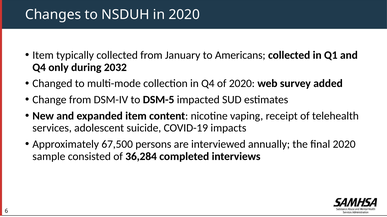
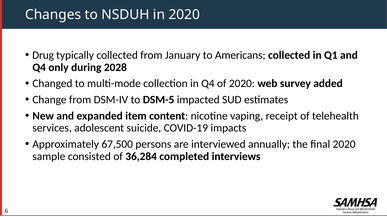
Item at (43, 55): Item -> Drug
2032: 2032 -> 2028
